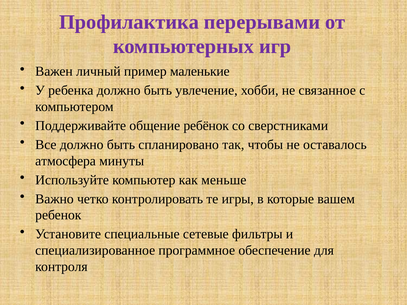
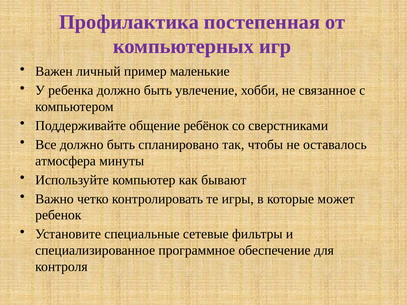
перерывами: перерывами -> постепенная
меньше: меньше -> бывают
вашем: вашем -> может
